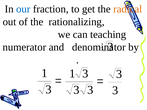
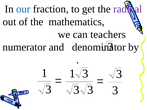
radical colour: orange -> purple
rationalizing: rationalizing -> mathematics
teaching: teaching -> teachers
